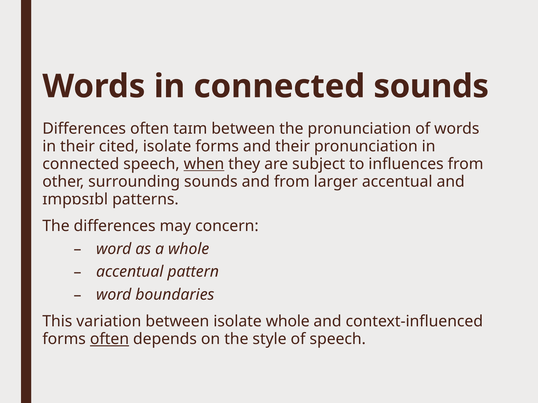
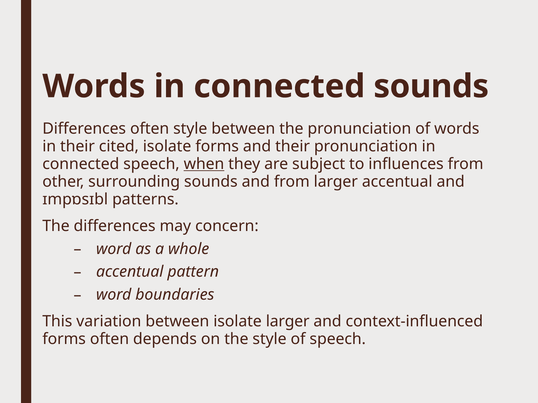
often taɪm: taɪm -> style
isolate whole: whole -> larger
often at (109, 339) underline: present -> none
